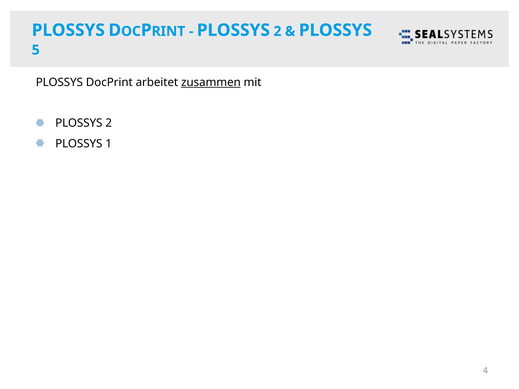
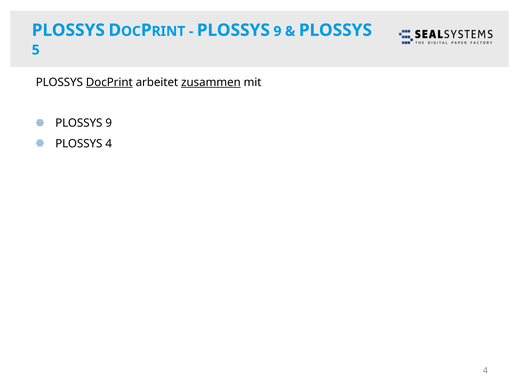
2 at (277, 31): 2 -> 9
DocPrint underline: none -> present
2 at (109, 123): 2 -> 9
PLOSSYS 1: 1 -> 4
